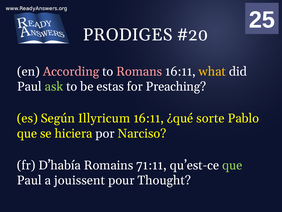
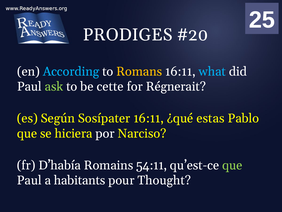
According colour: pink -> light blue
Romans colour: pink -> yellow
what colour: yellow -> light blue
estas: estas -> cette
Preaching: Preaching -> Régnerait
Illyricum: Illyricum -> Sosípater
sorte: sorte -> estas
71:11: 71:11 -> 54:11
jouissent: jouissent -> habitants
